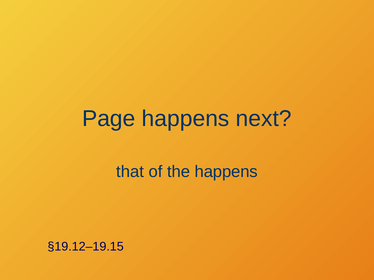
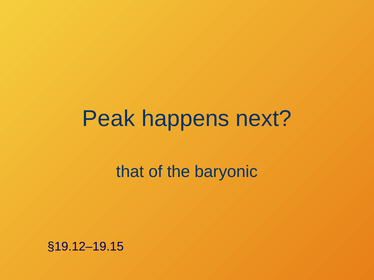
Page: Page -> Peak
the happens: happens -> baryonic
